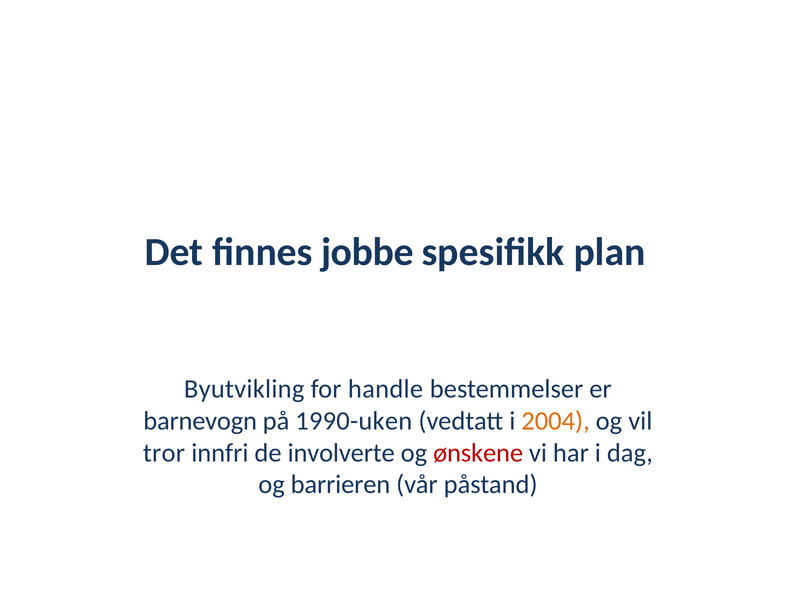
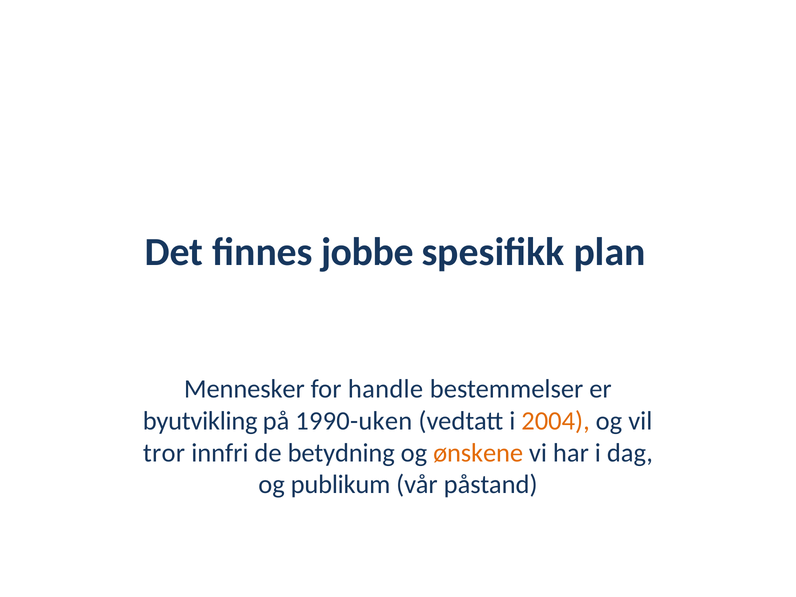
Byutvikling: Byutvikling -> Mennesker
barnevogn: barnevogn -> byutvikling
involverte: involverte -> betydning
ønskene colour: red -> orange
barrieren: barrieren -> publikum
